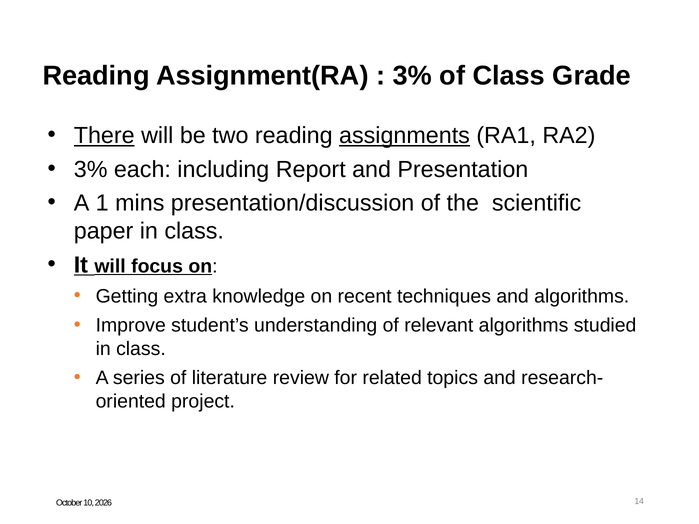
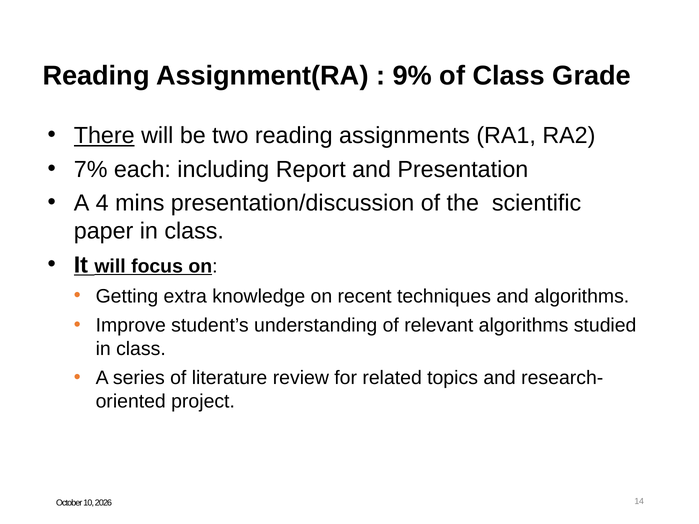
3% at (412, 76): 3% -> 9%
assignments underline: present -> none
3% at (91, 169): 3% -> 7%
1: 1 -> 4
